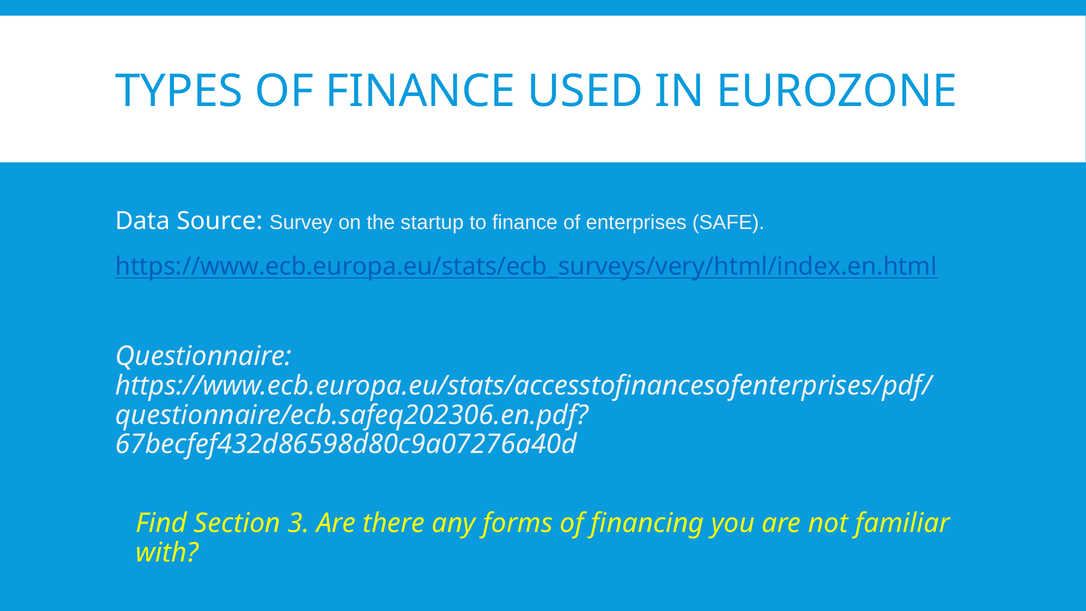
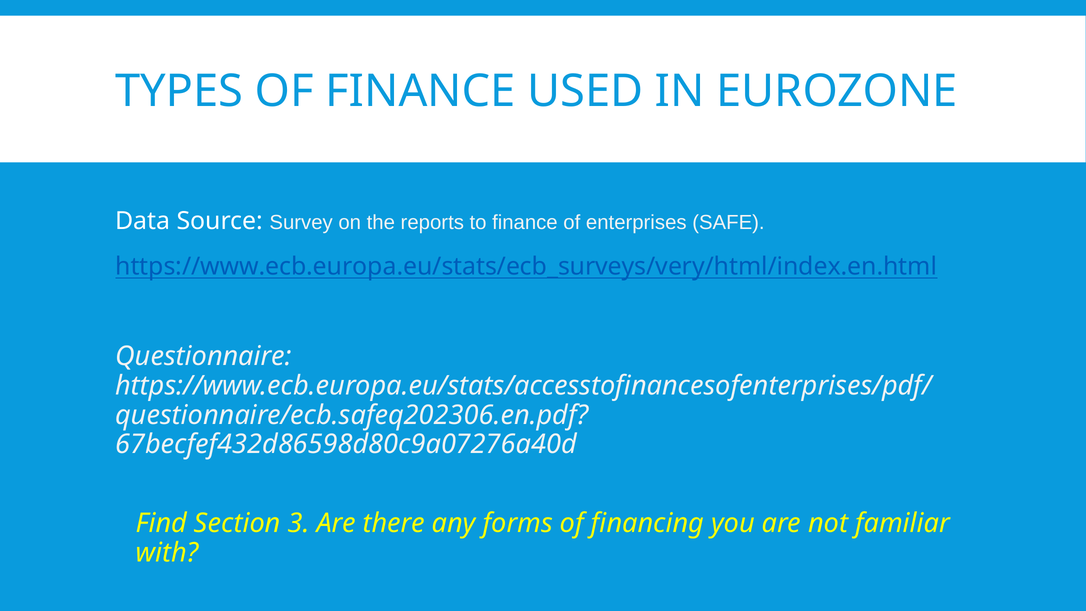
startup: startup -> reports
